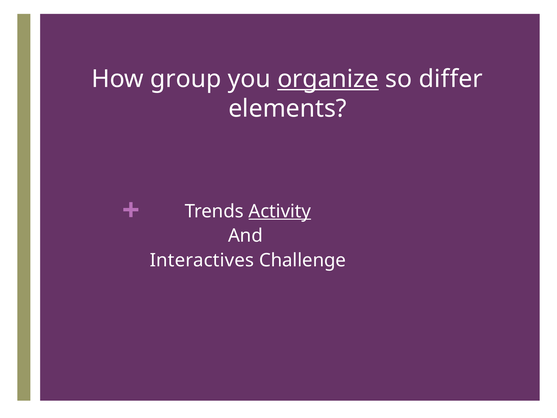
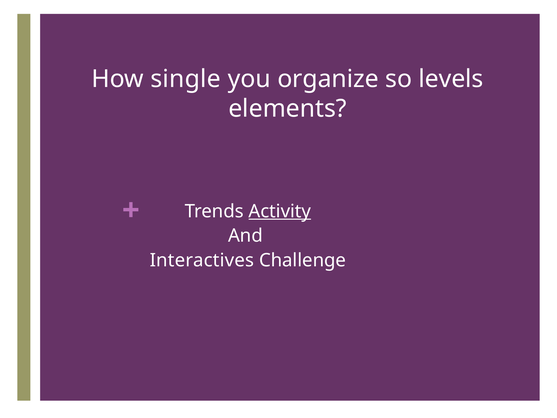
group: group -> single
organize underline: present -> none
differ: differ -> levels
